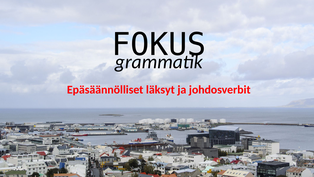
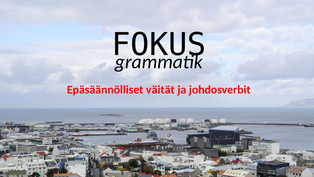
läksyt: läksyt -> väität
